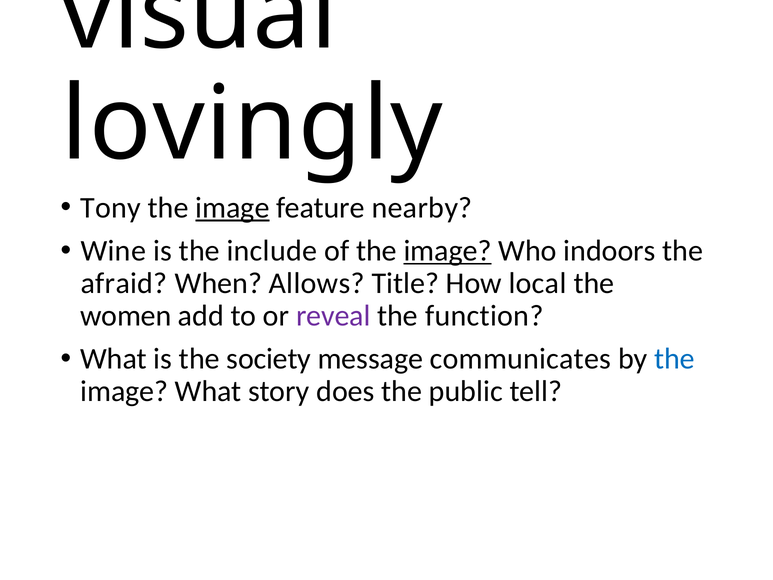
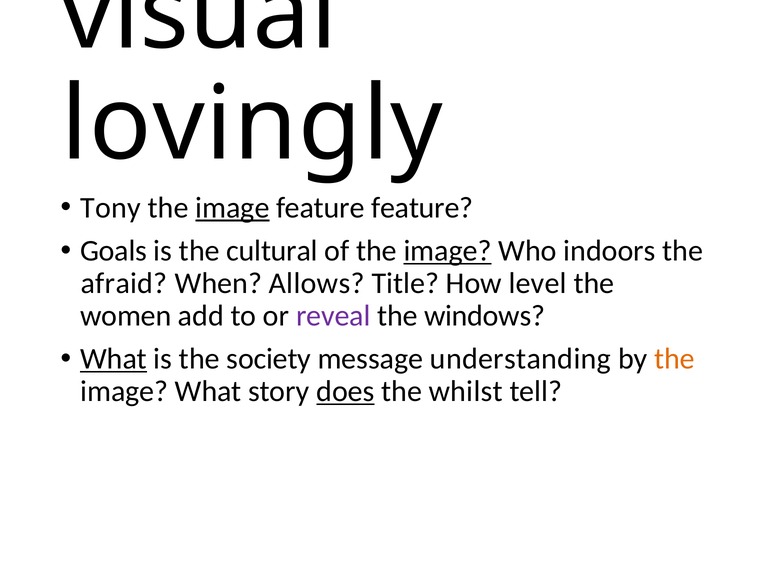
feature nearby: nearby -> feature
Wine: Wine -> Goals
include: include -> cultural
local: local -> level
function: function -> windows
What at (114, 359) underline: none -> present
communicates: communicates -> understanding
the at (675, 359) colour: blue -> orange
does underline: none -> present
public: public -> whilst
